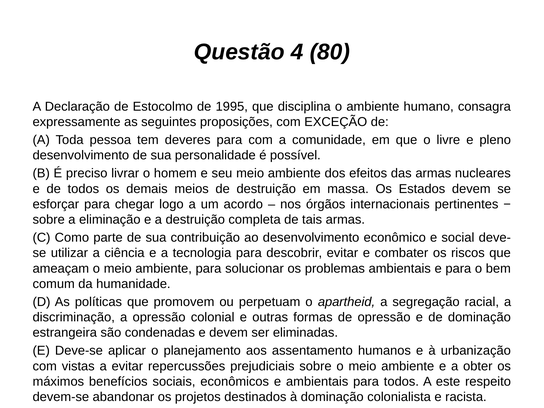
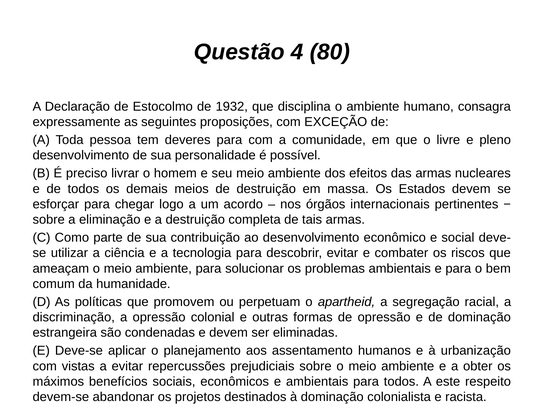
1995: 1995 -> 1932
